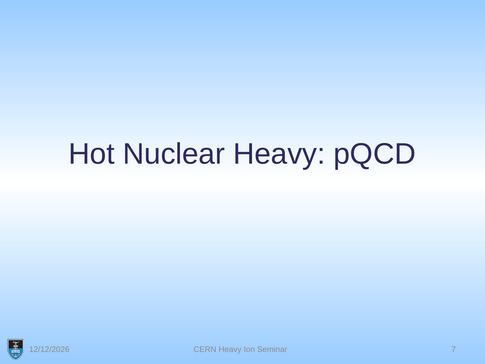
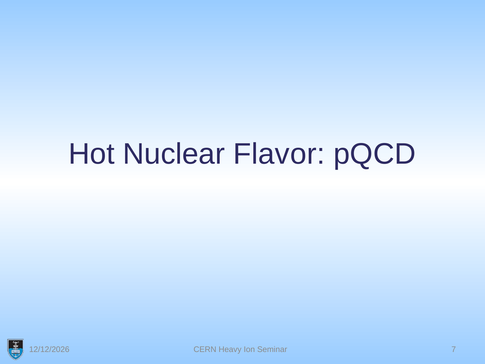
Nuclear Heavy: Heavy -> Flavor
